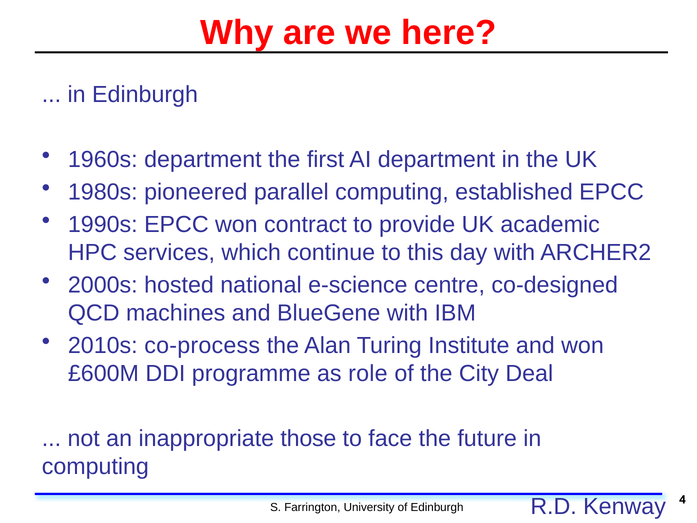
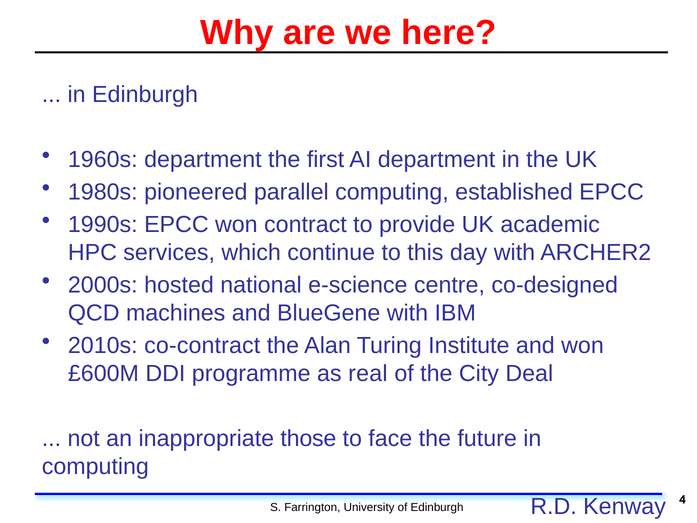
co-process: co-process -> co-contract
role: role -> real
